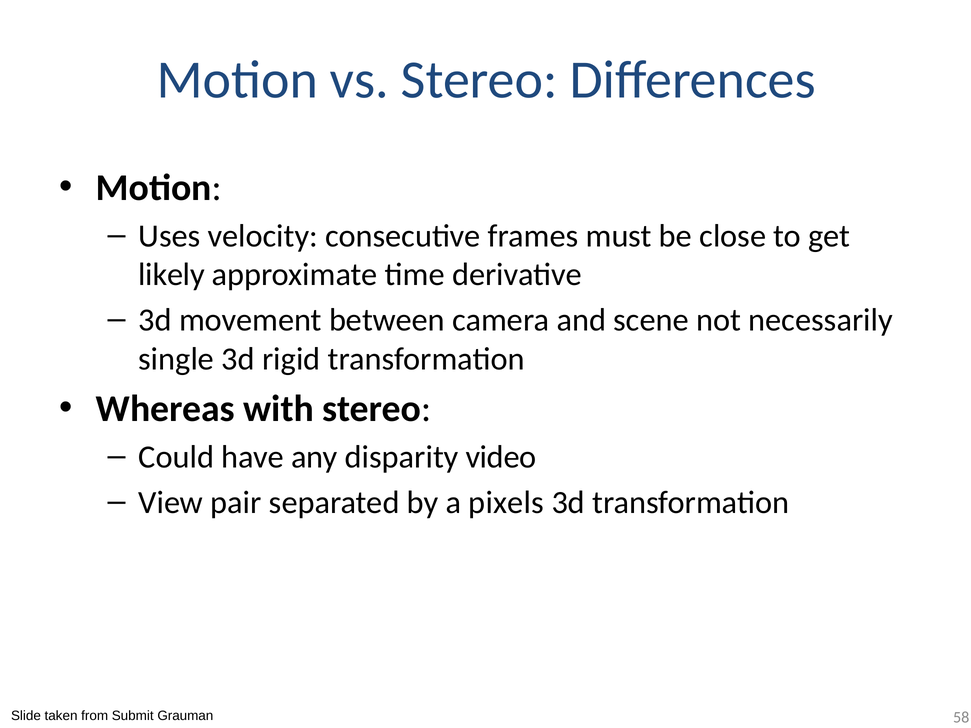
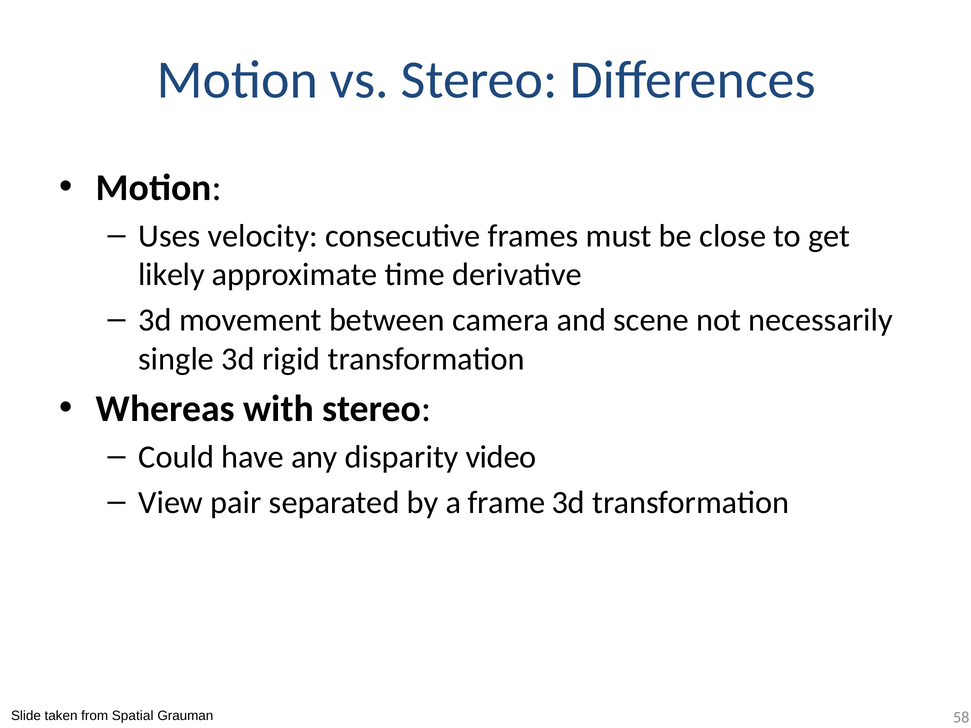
pixels: pixels -> frame
Submit: Submit -> Spatial
